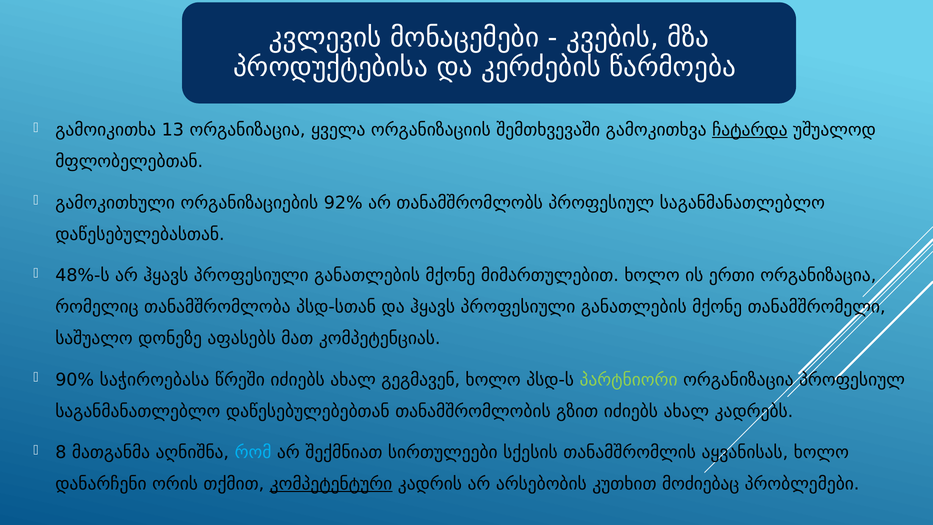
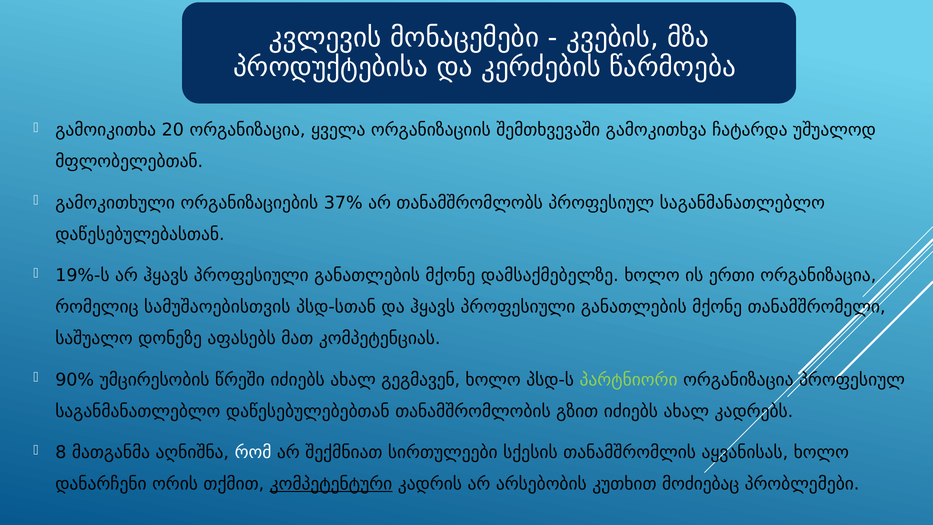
13: 13 -> 20
ჩატარდა underline: present -> none
92%: 92% -> 37%
48%-ს: 48%-ს -> 19%-ს
მიმართულებით: მიმართულებით -> დამსაქმებელზე
თანამშრომლობა: თანამშრომლობა -> სამუშაოებისთვის
საჭიროებასა: საჭიროებასა -> უმცირესობის
რომ colour: light blue -> white
